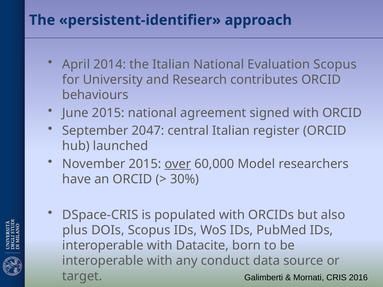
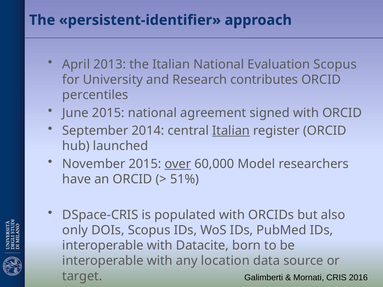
2014: 2014 -> 2013
behaviours: behaviours -> percentiles
2047: 2047 -> 2014
Italian at (231, 131) underline: none -> present
30%: 30% -> 51%
plus: plus -> only
conduct: conduct -> location
